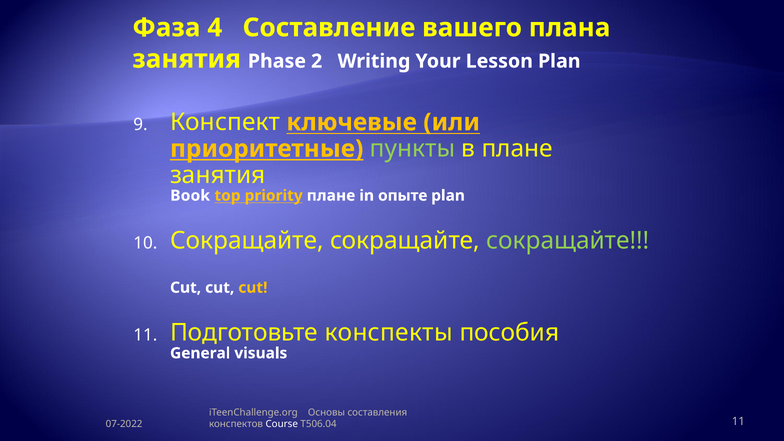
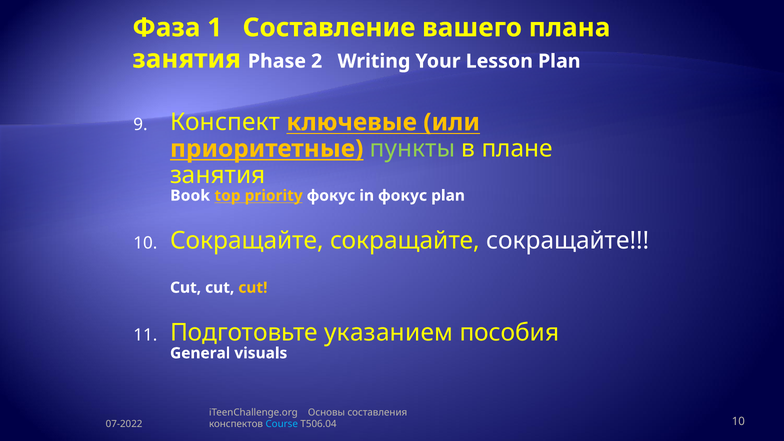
4: 4 -> 1
priority плане: плане -> фокус
in опыте: опыте -> фокус
сокращайте at (568, 241) colour: light green -> white
конспекты: конспекты -> указанием
Course colour: white -> light blue
07-2022 11: 11 -> 10
